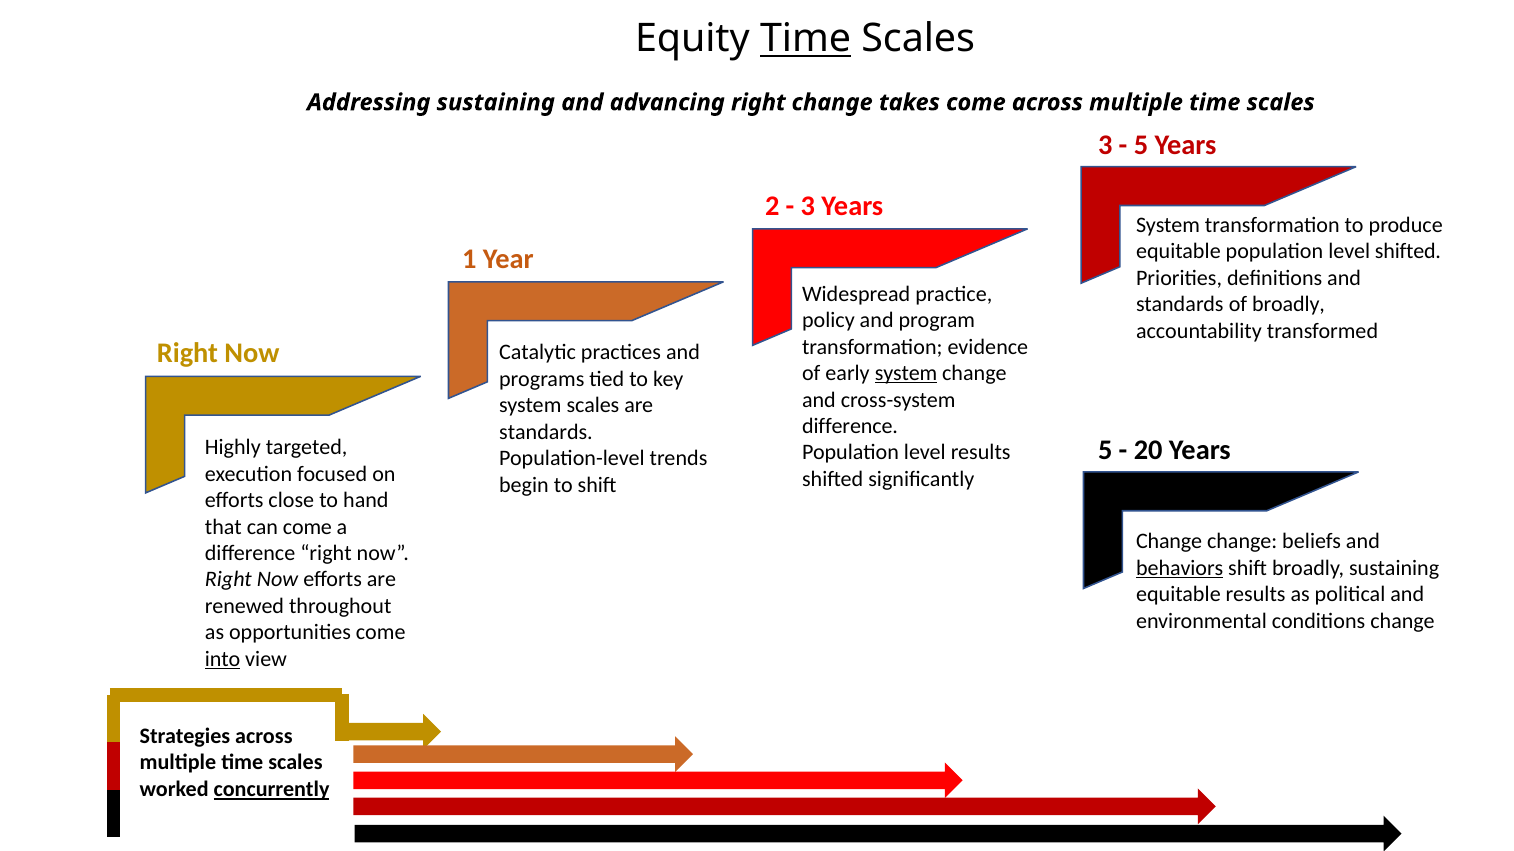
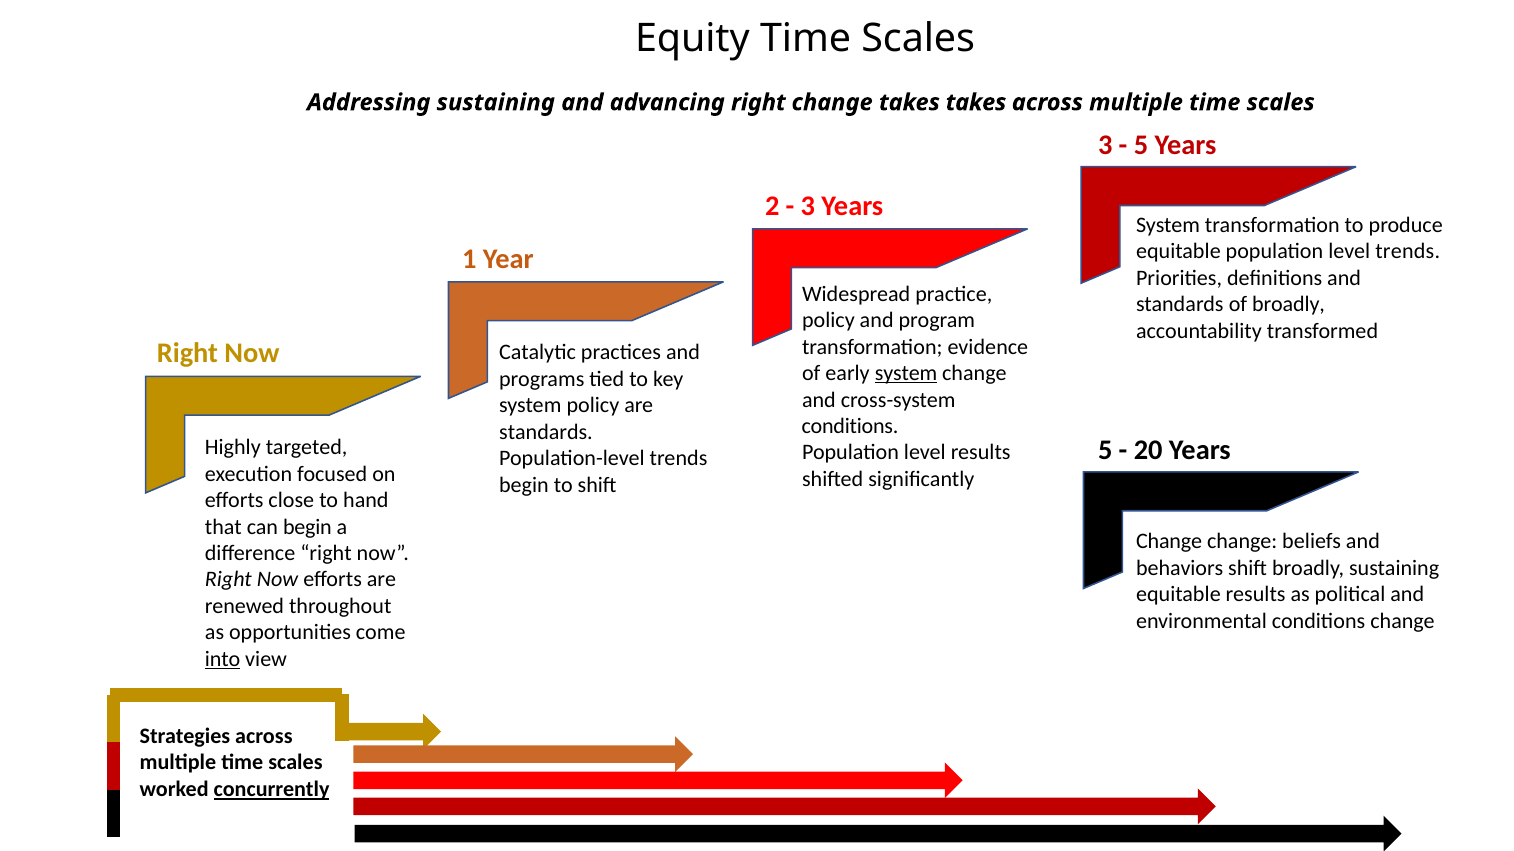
Time at (806, 39) underline: present -> none
takes come: come -> takes
level shifted: shifted -> trends
system scales: scales -> policy
difference at (850, 427): difference -> conditions
can come: come -> begin
behaviors underline: present -> none
